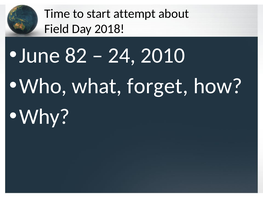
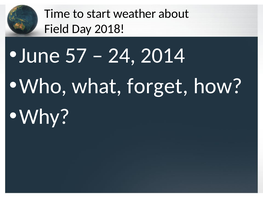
attempt: attempt -> weather
82: 82 -> 57
2010: 2010 -> 2014
